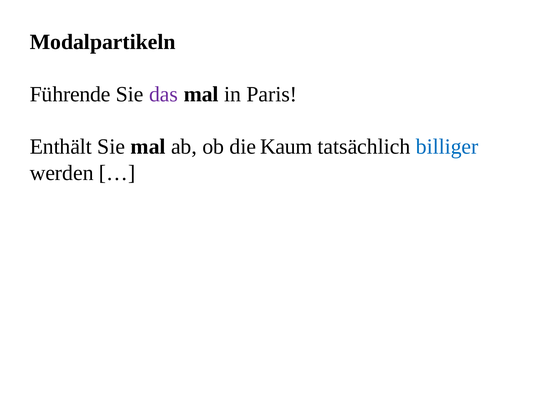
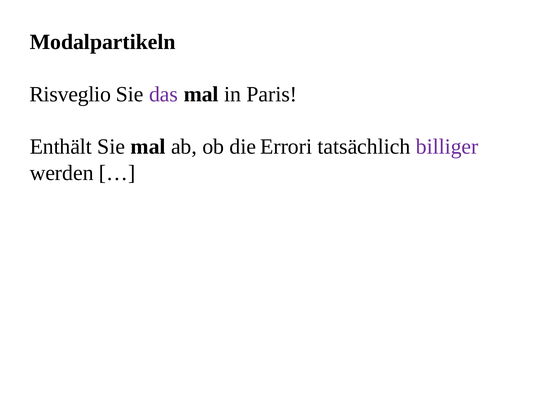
Führende: Führende -> Risveglio
Kaum: Kaum -> Errori
billiger colour: blue -> purple
